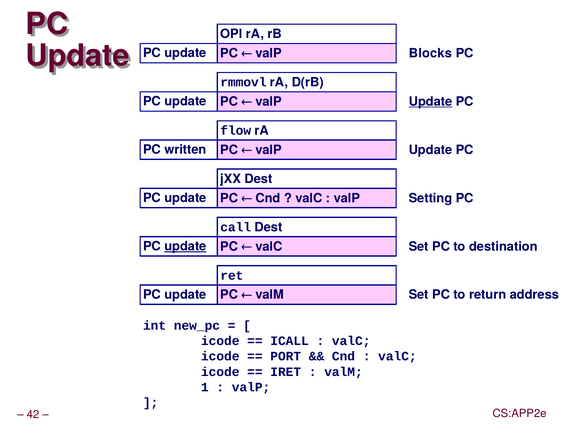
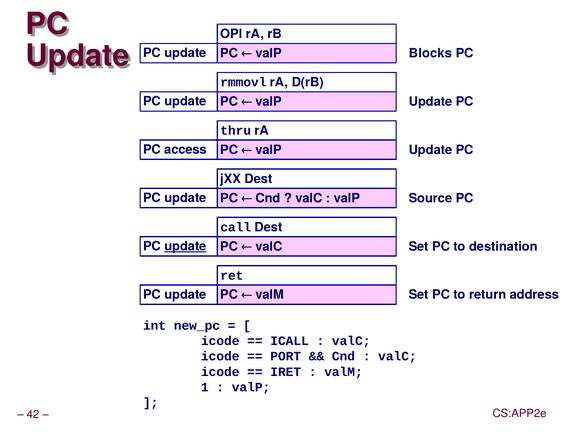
Update at (430, 102) underline: present -> none
flow: flow -> thru
written: written -> access
Setting: Setting -> Source
